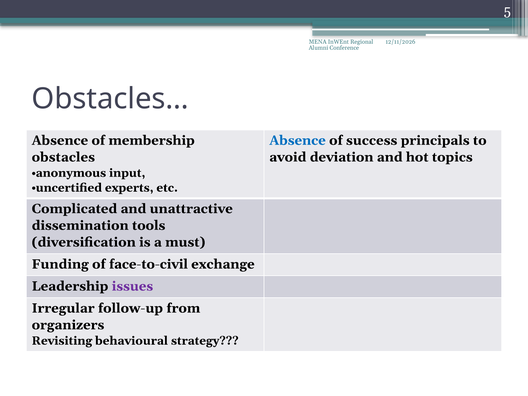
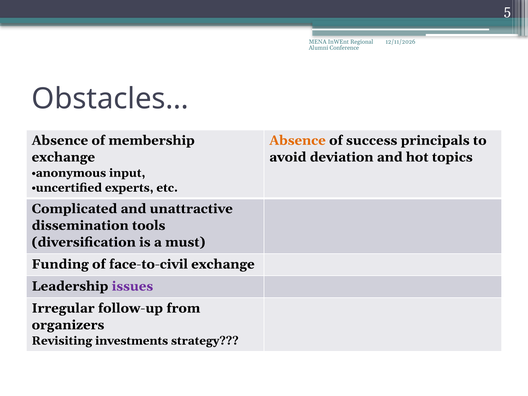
Absence at (298, 140) colour: blue -> orange
obstacles at (63, 157): obstacles -> exchange
behavioural: behavioural -> investments
